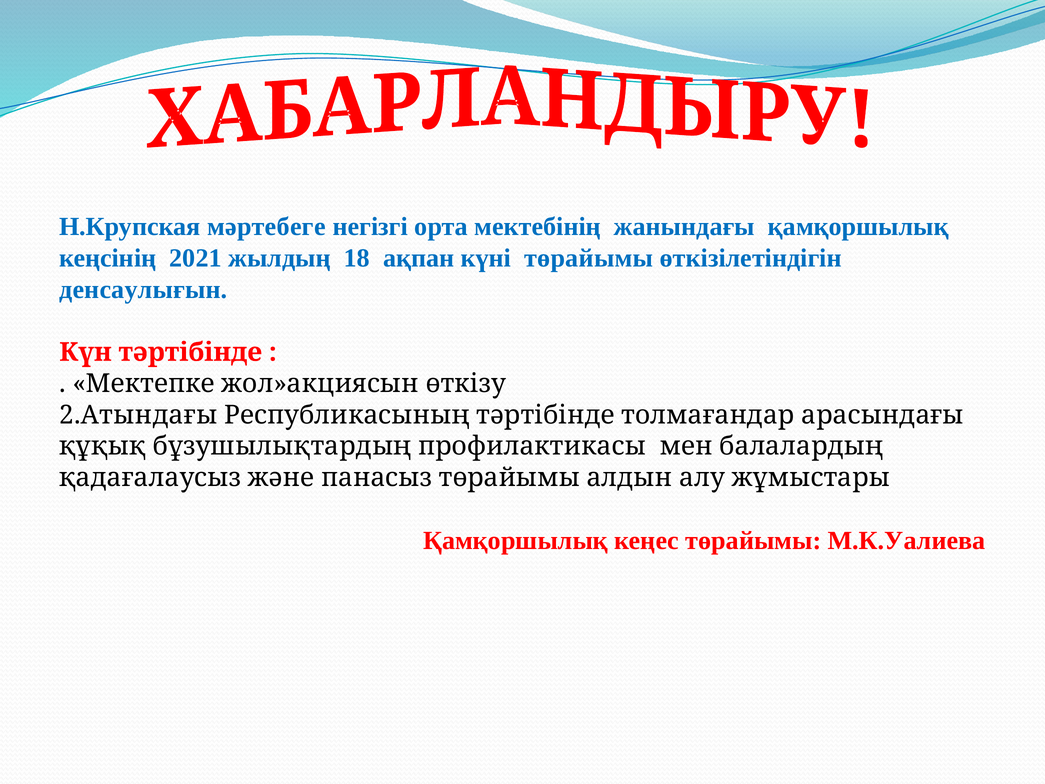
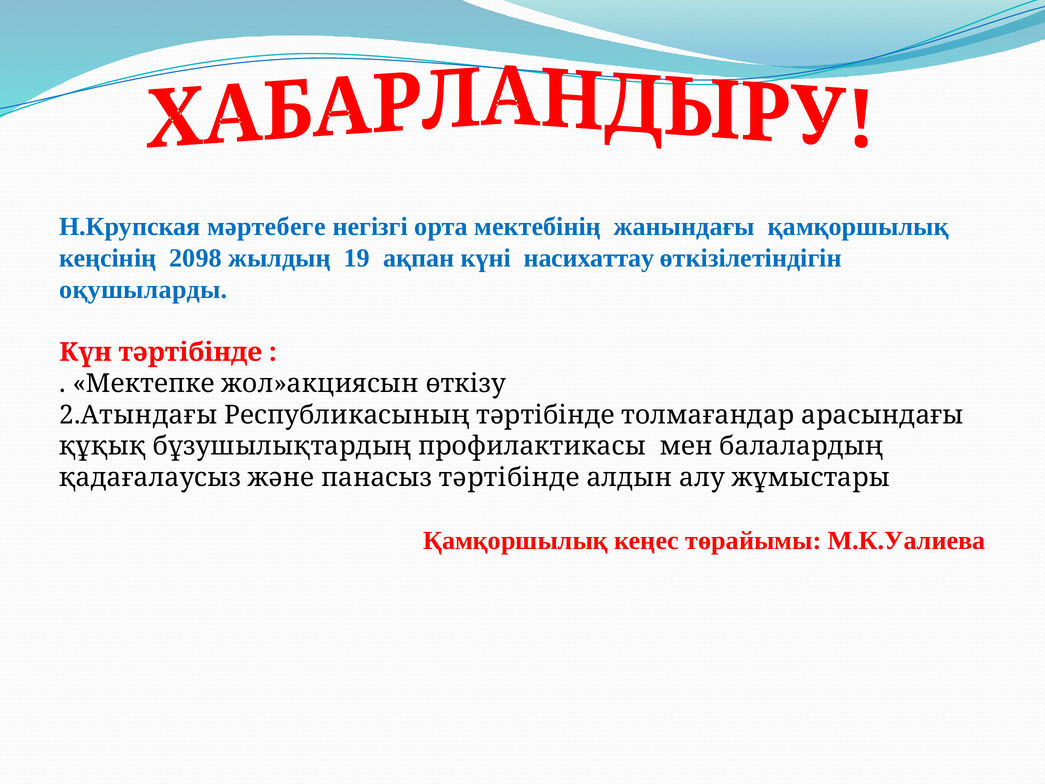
2021: 2021 -> 2098
18: 18 -> 19
күні төрайымы: төрайымы -> насихаттау
денсаулығын: денсаулығын -> оқушыларды
панасыз төрайымы: төрайымы -> тәртібінде
